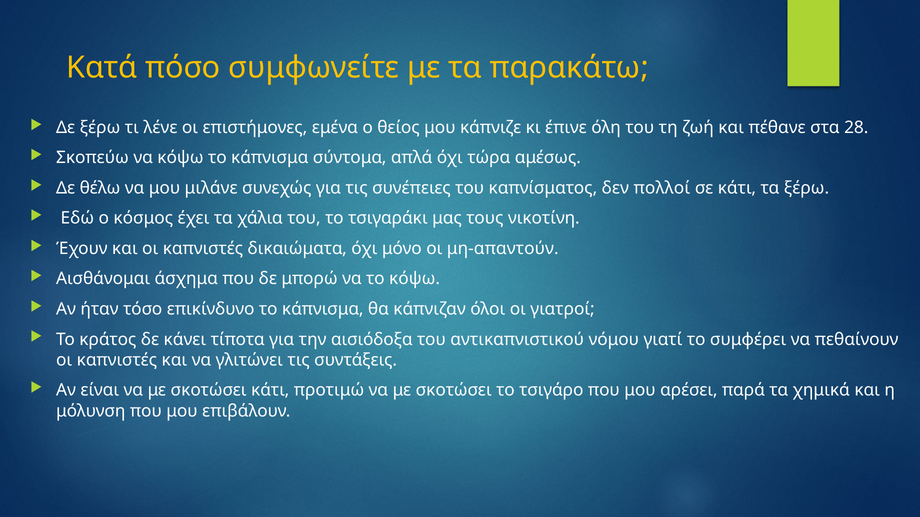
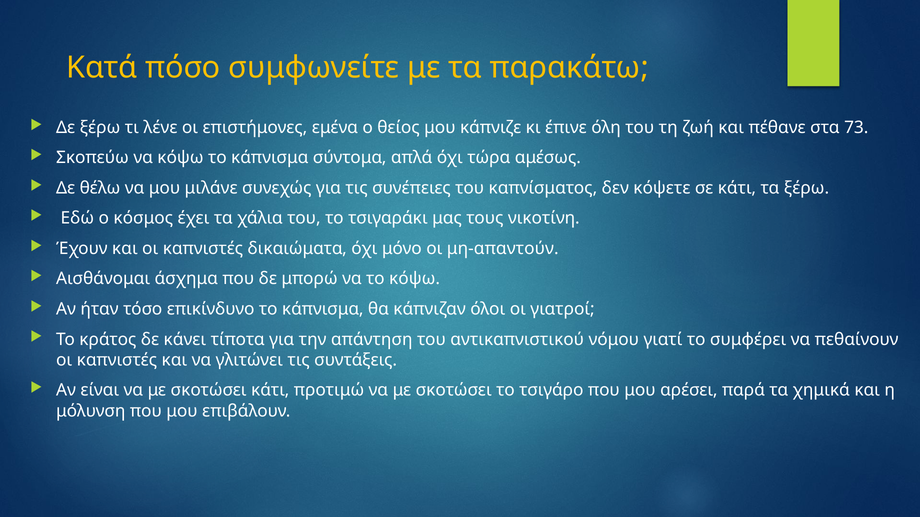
28: 28 -> 73
πολλοί: πολλοί -> κόψετε
αισιόδοξα: αισιόδοξα -> απάντηση
